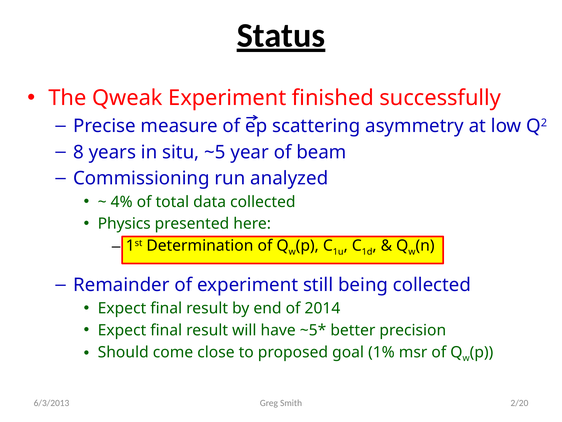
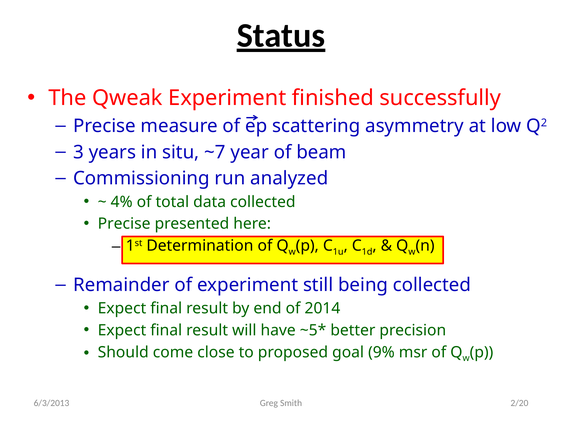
8: 8 -> 3
~5: ~5 -> ~7
Physics at (124, 224): Physics -> Precise
1%: 1% -> 9%
